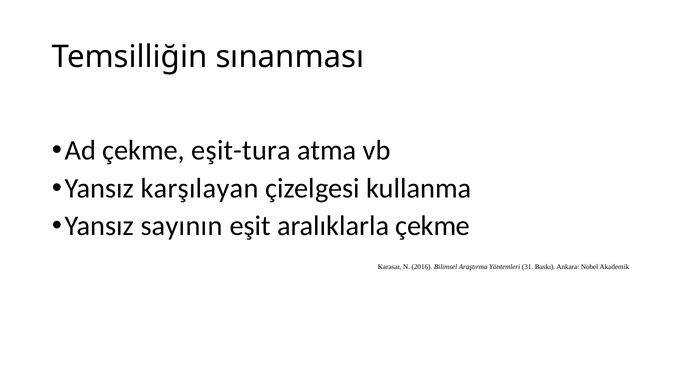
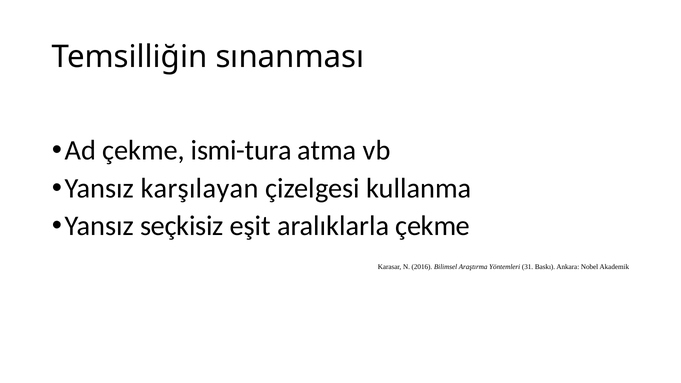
eşit-tura: eşit-tura -> ismi-tura
sayının: sayının -> seçkisiz
